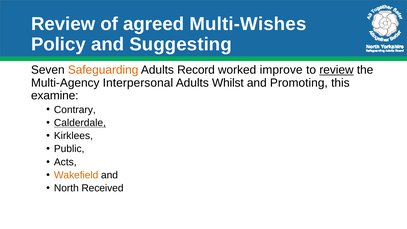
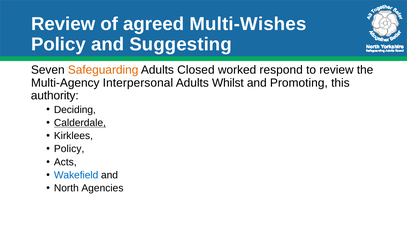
Record: Record -> Closed
improve: improve -> respond
review at (336, 70) underline: present -> none
examine: examine -> authority
Contrary: Contrary -> Deciding
Public at (69, 149): Public -> Policy
Wakefield colour: orange -> blue
Received: Received -> Agencies
